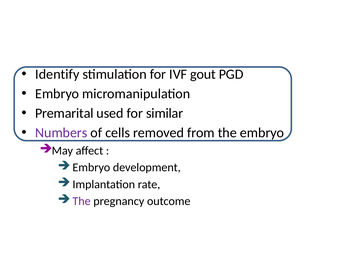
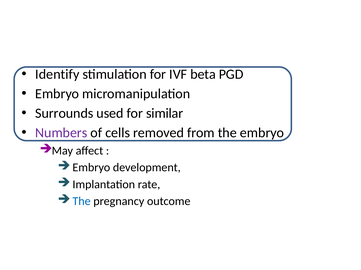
gout: gout -> beta
Premarital: Premarital -> Surrounds
The at (82, 202) colour: purple -> blue
